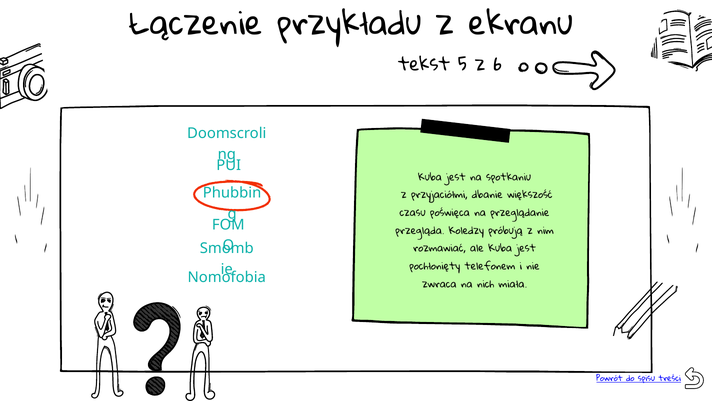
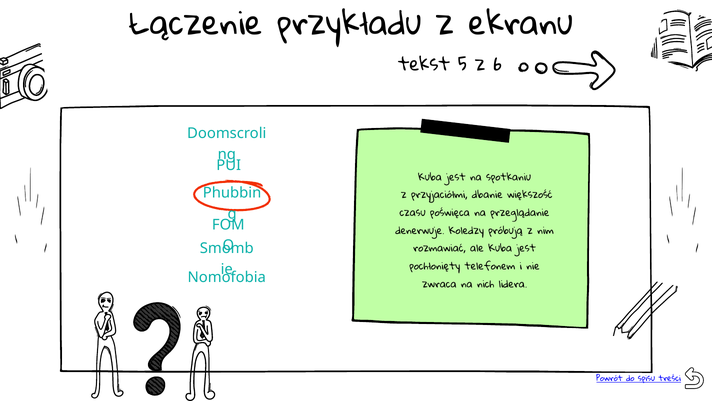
przegląda: przegląda -> denerwuje
miała: miała -> lidera
